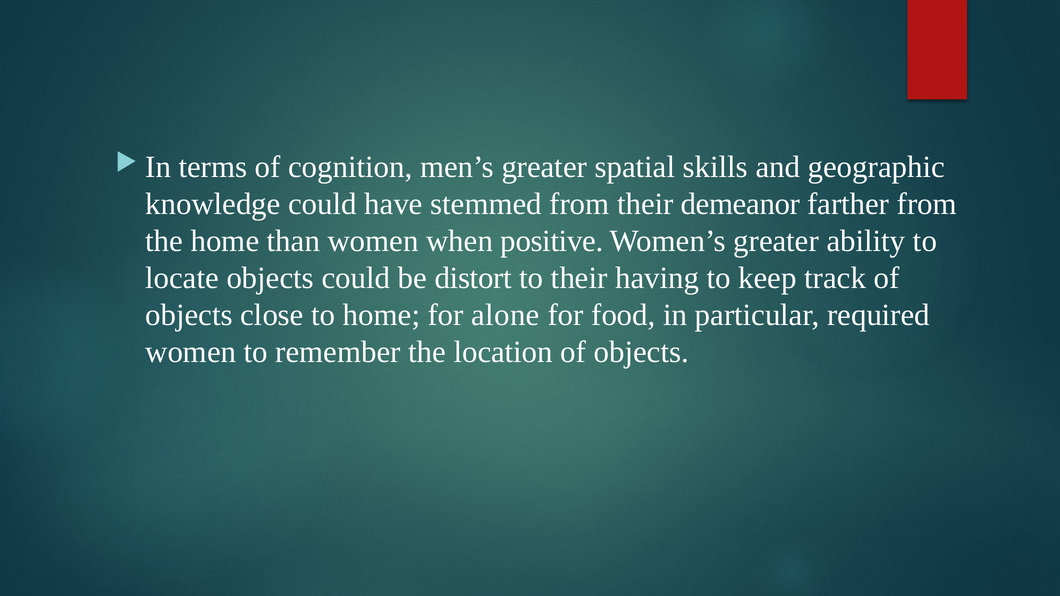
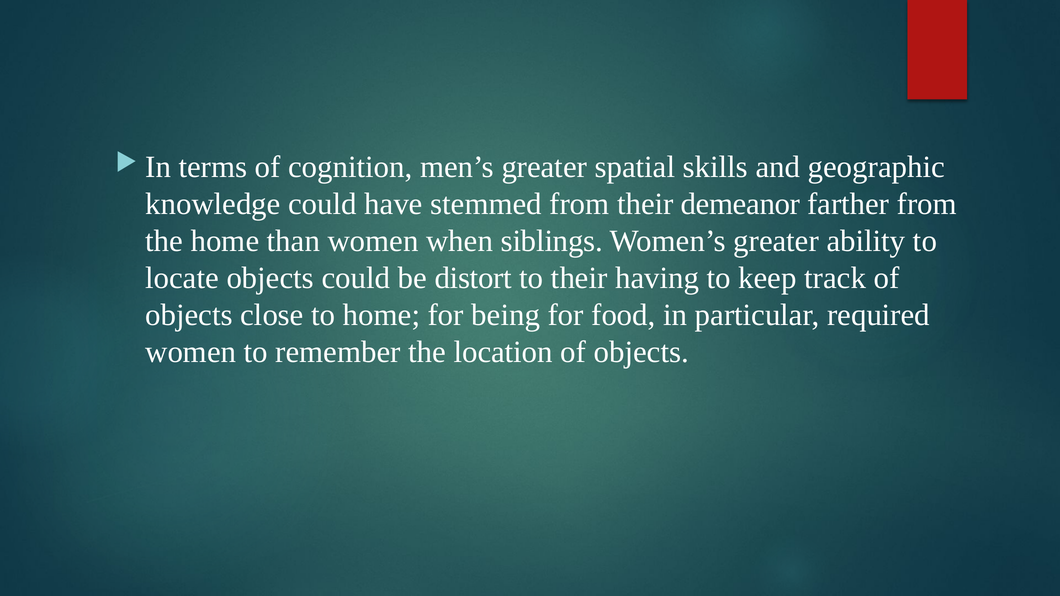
positive: positive -> siblings
alone: alone -> being
